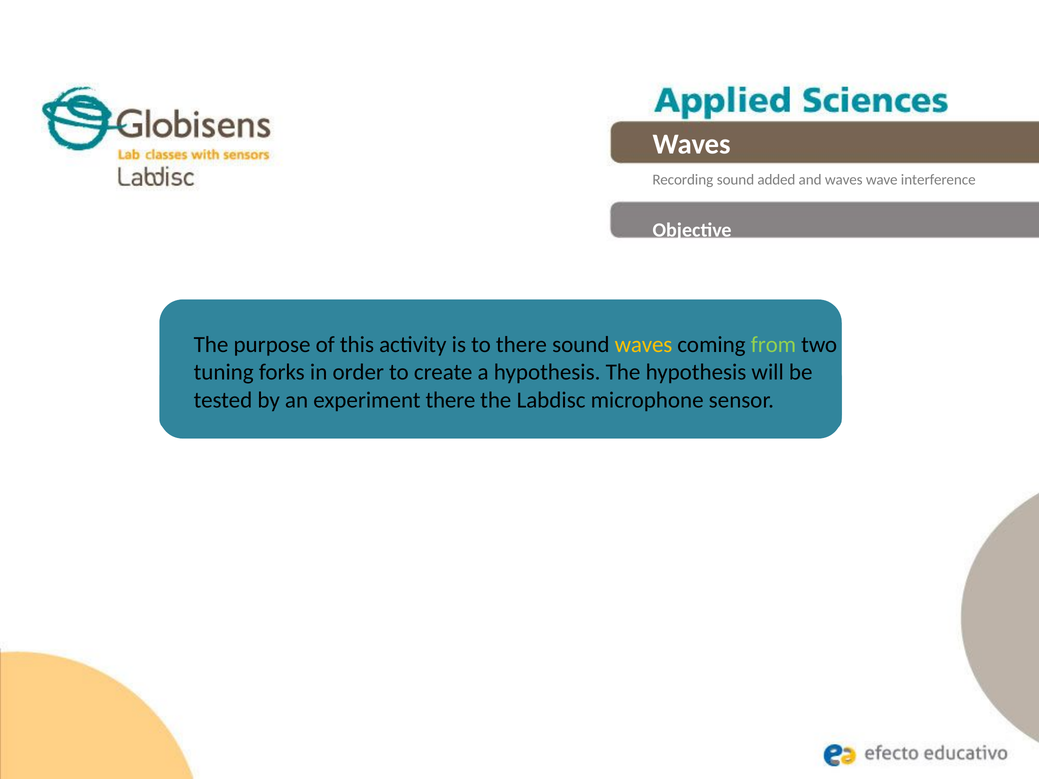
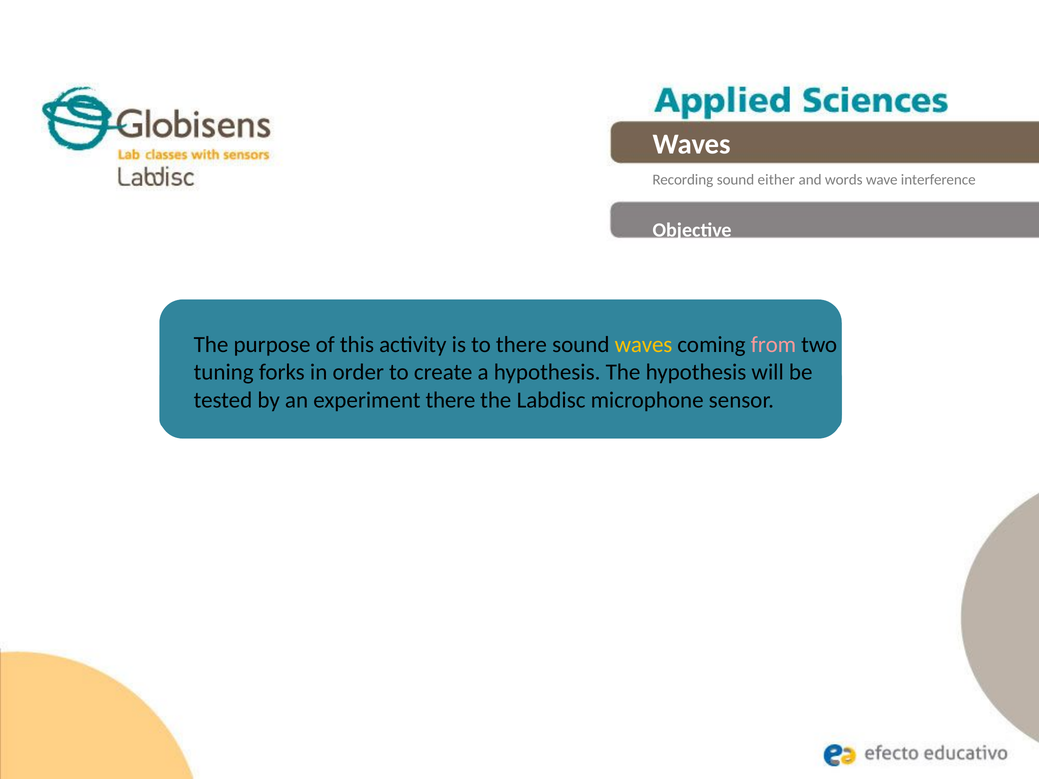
added: added -> either
and waves: waves -> words
from colour: light green -> pink
